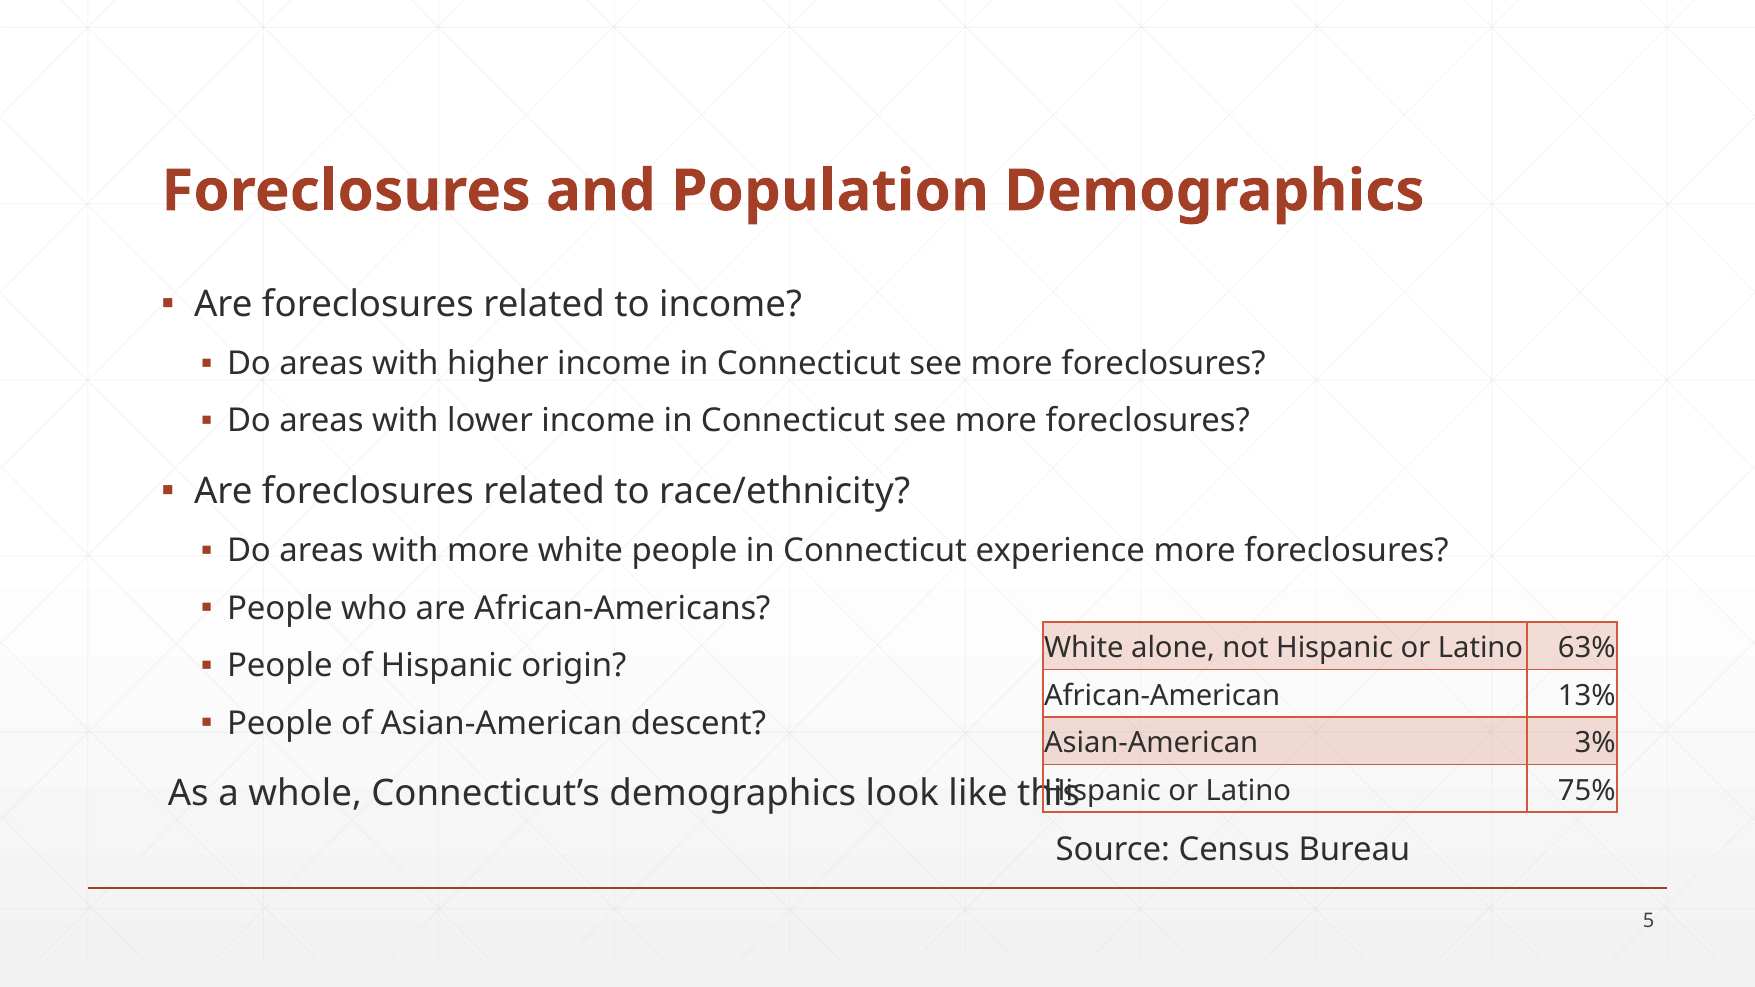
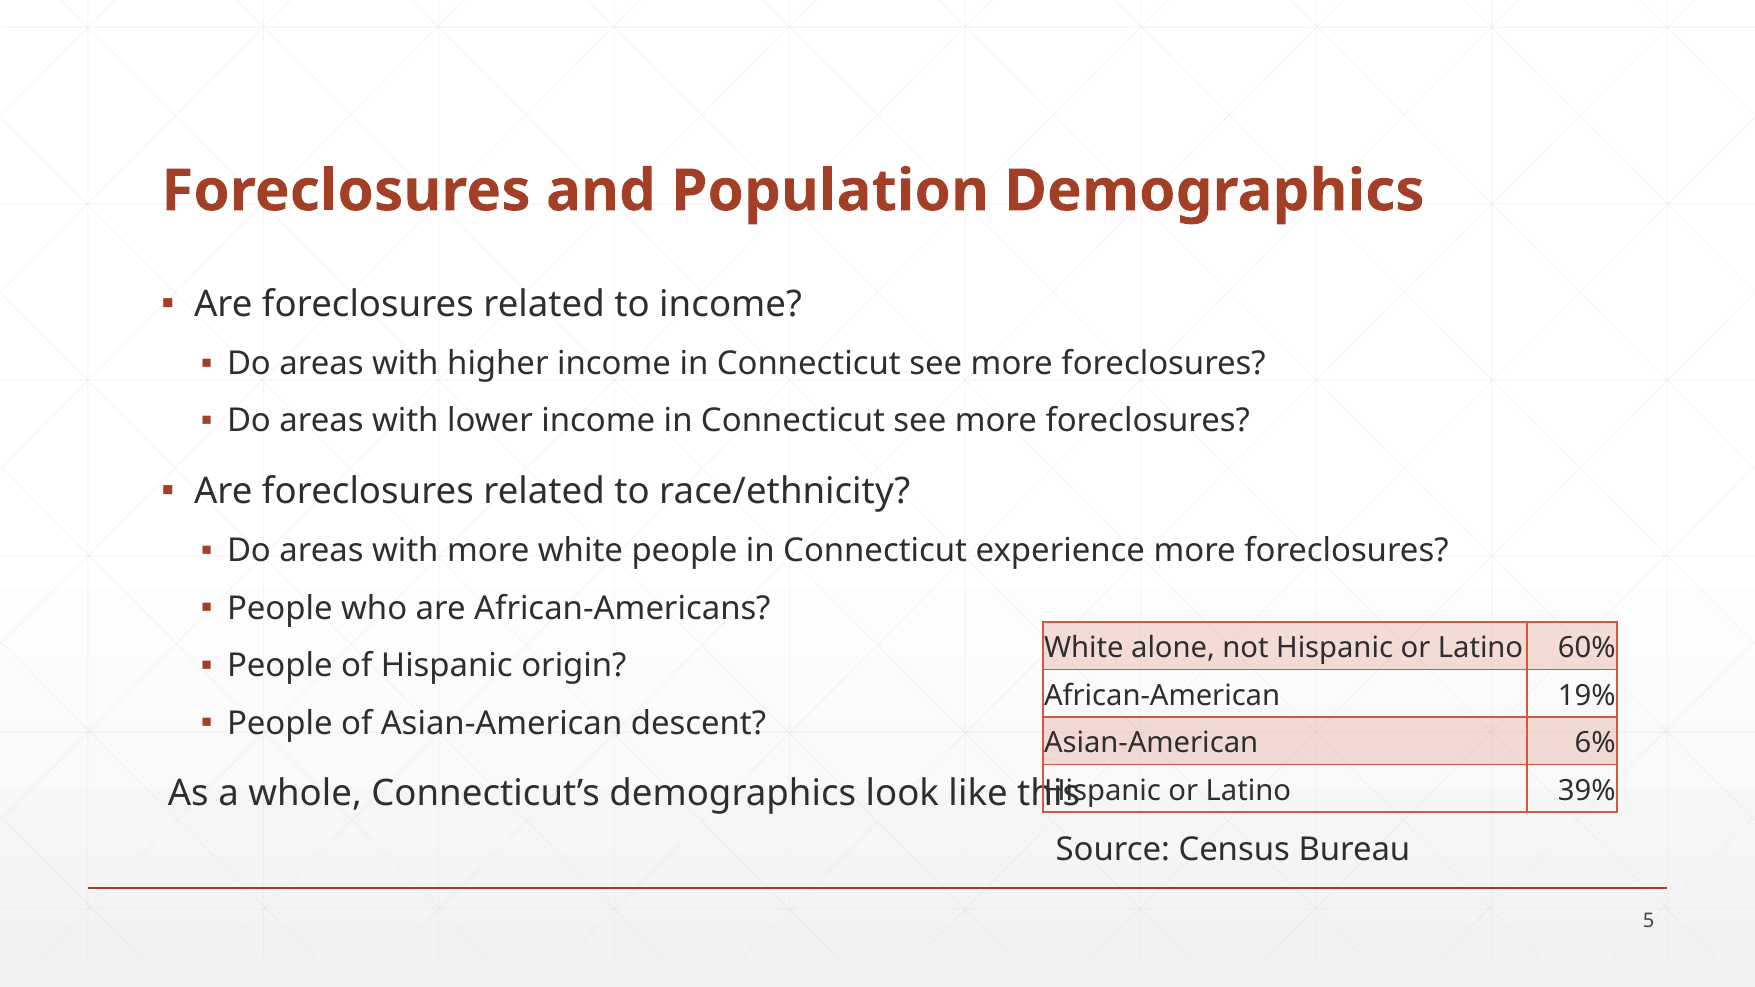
63%: 63% -> 60%
13%: 13% -> 19%
3%: 3% -> 6%
75%: 75% -> 39%
